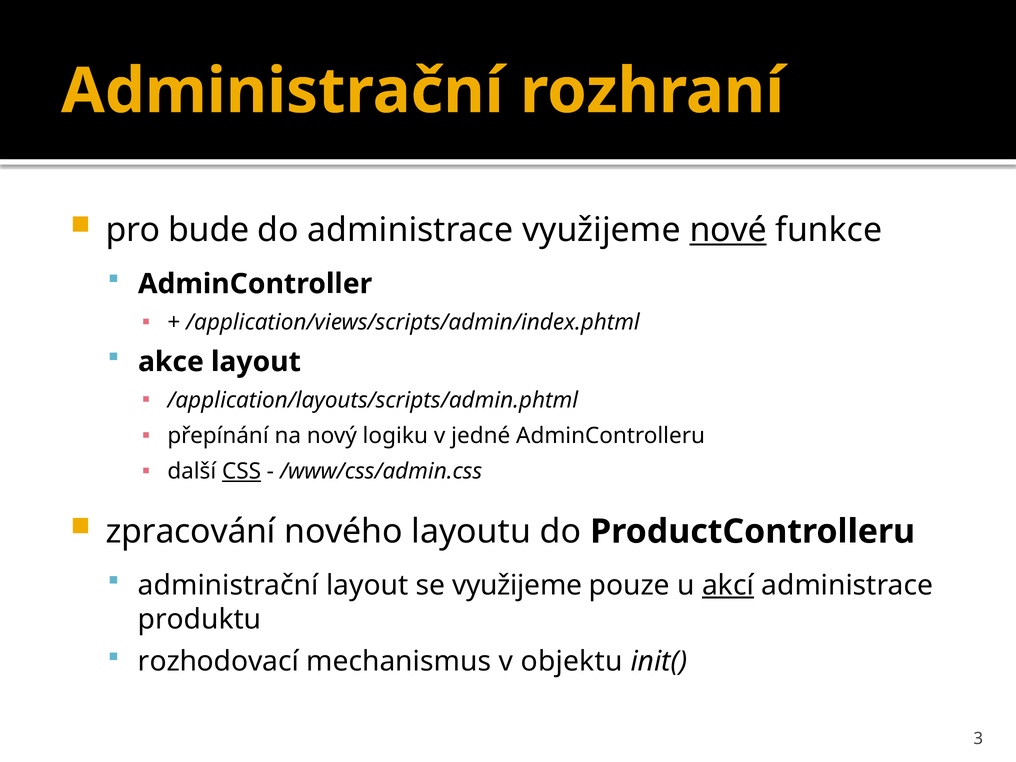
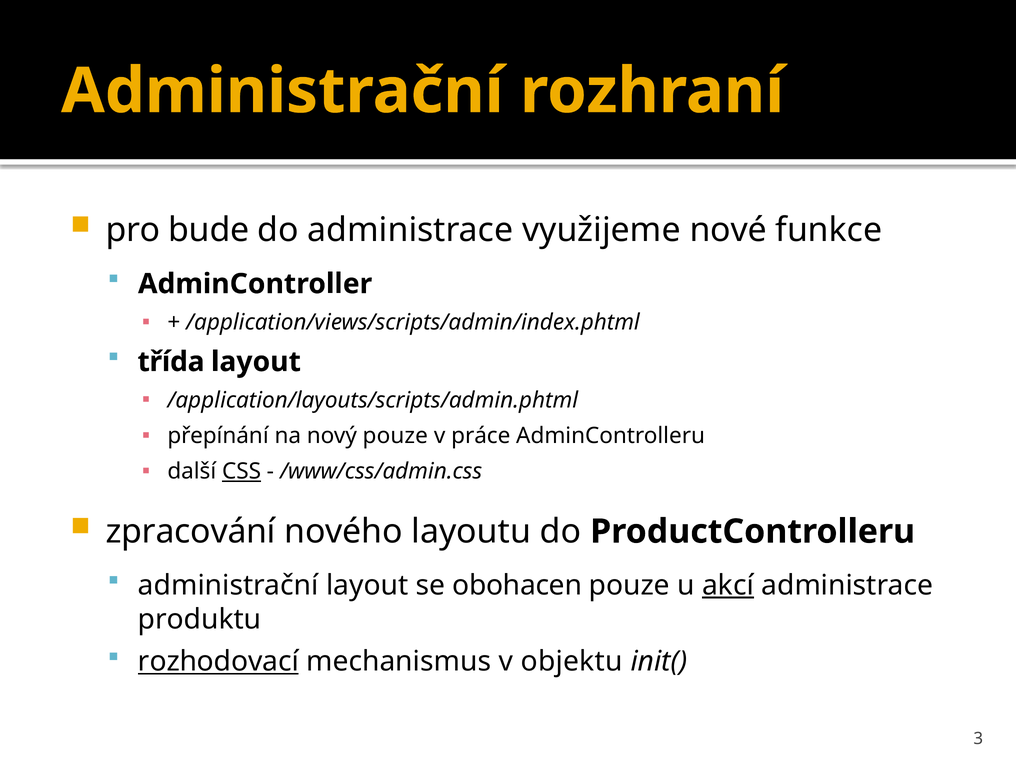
nové underline: present -> none
akce: akce -> třída
nový logiku: logiku -> pouze
jedné: jedné -> práce
se využijeme: využijeme -> obohacen
rozhodovací underline: none -> present
